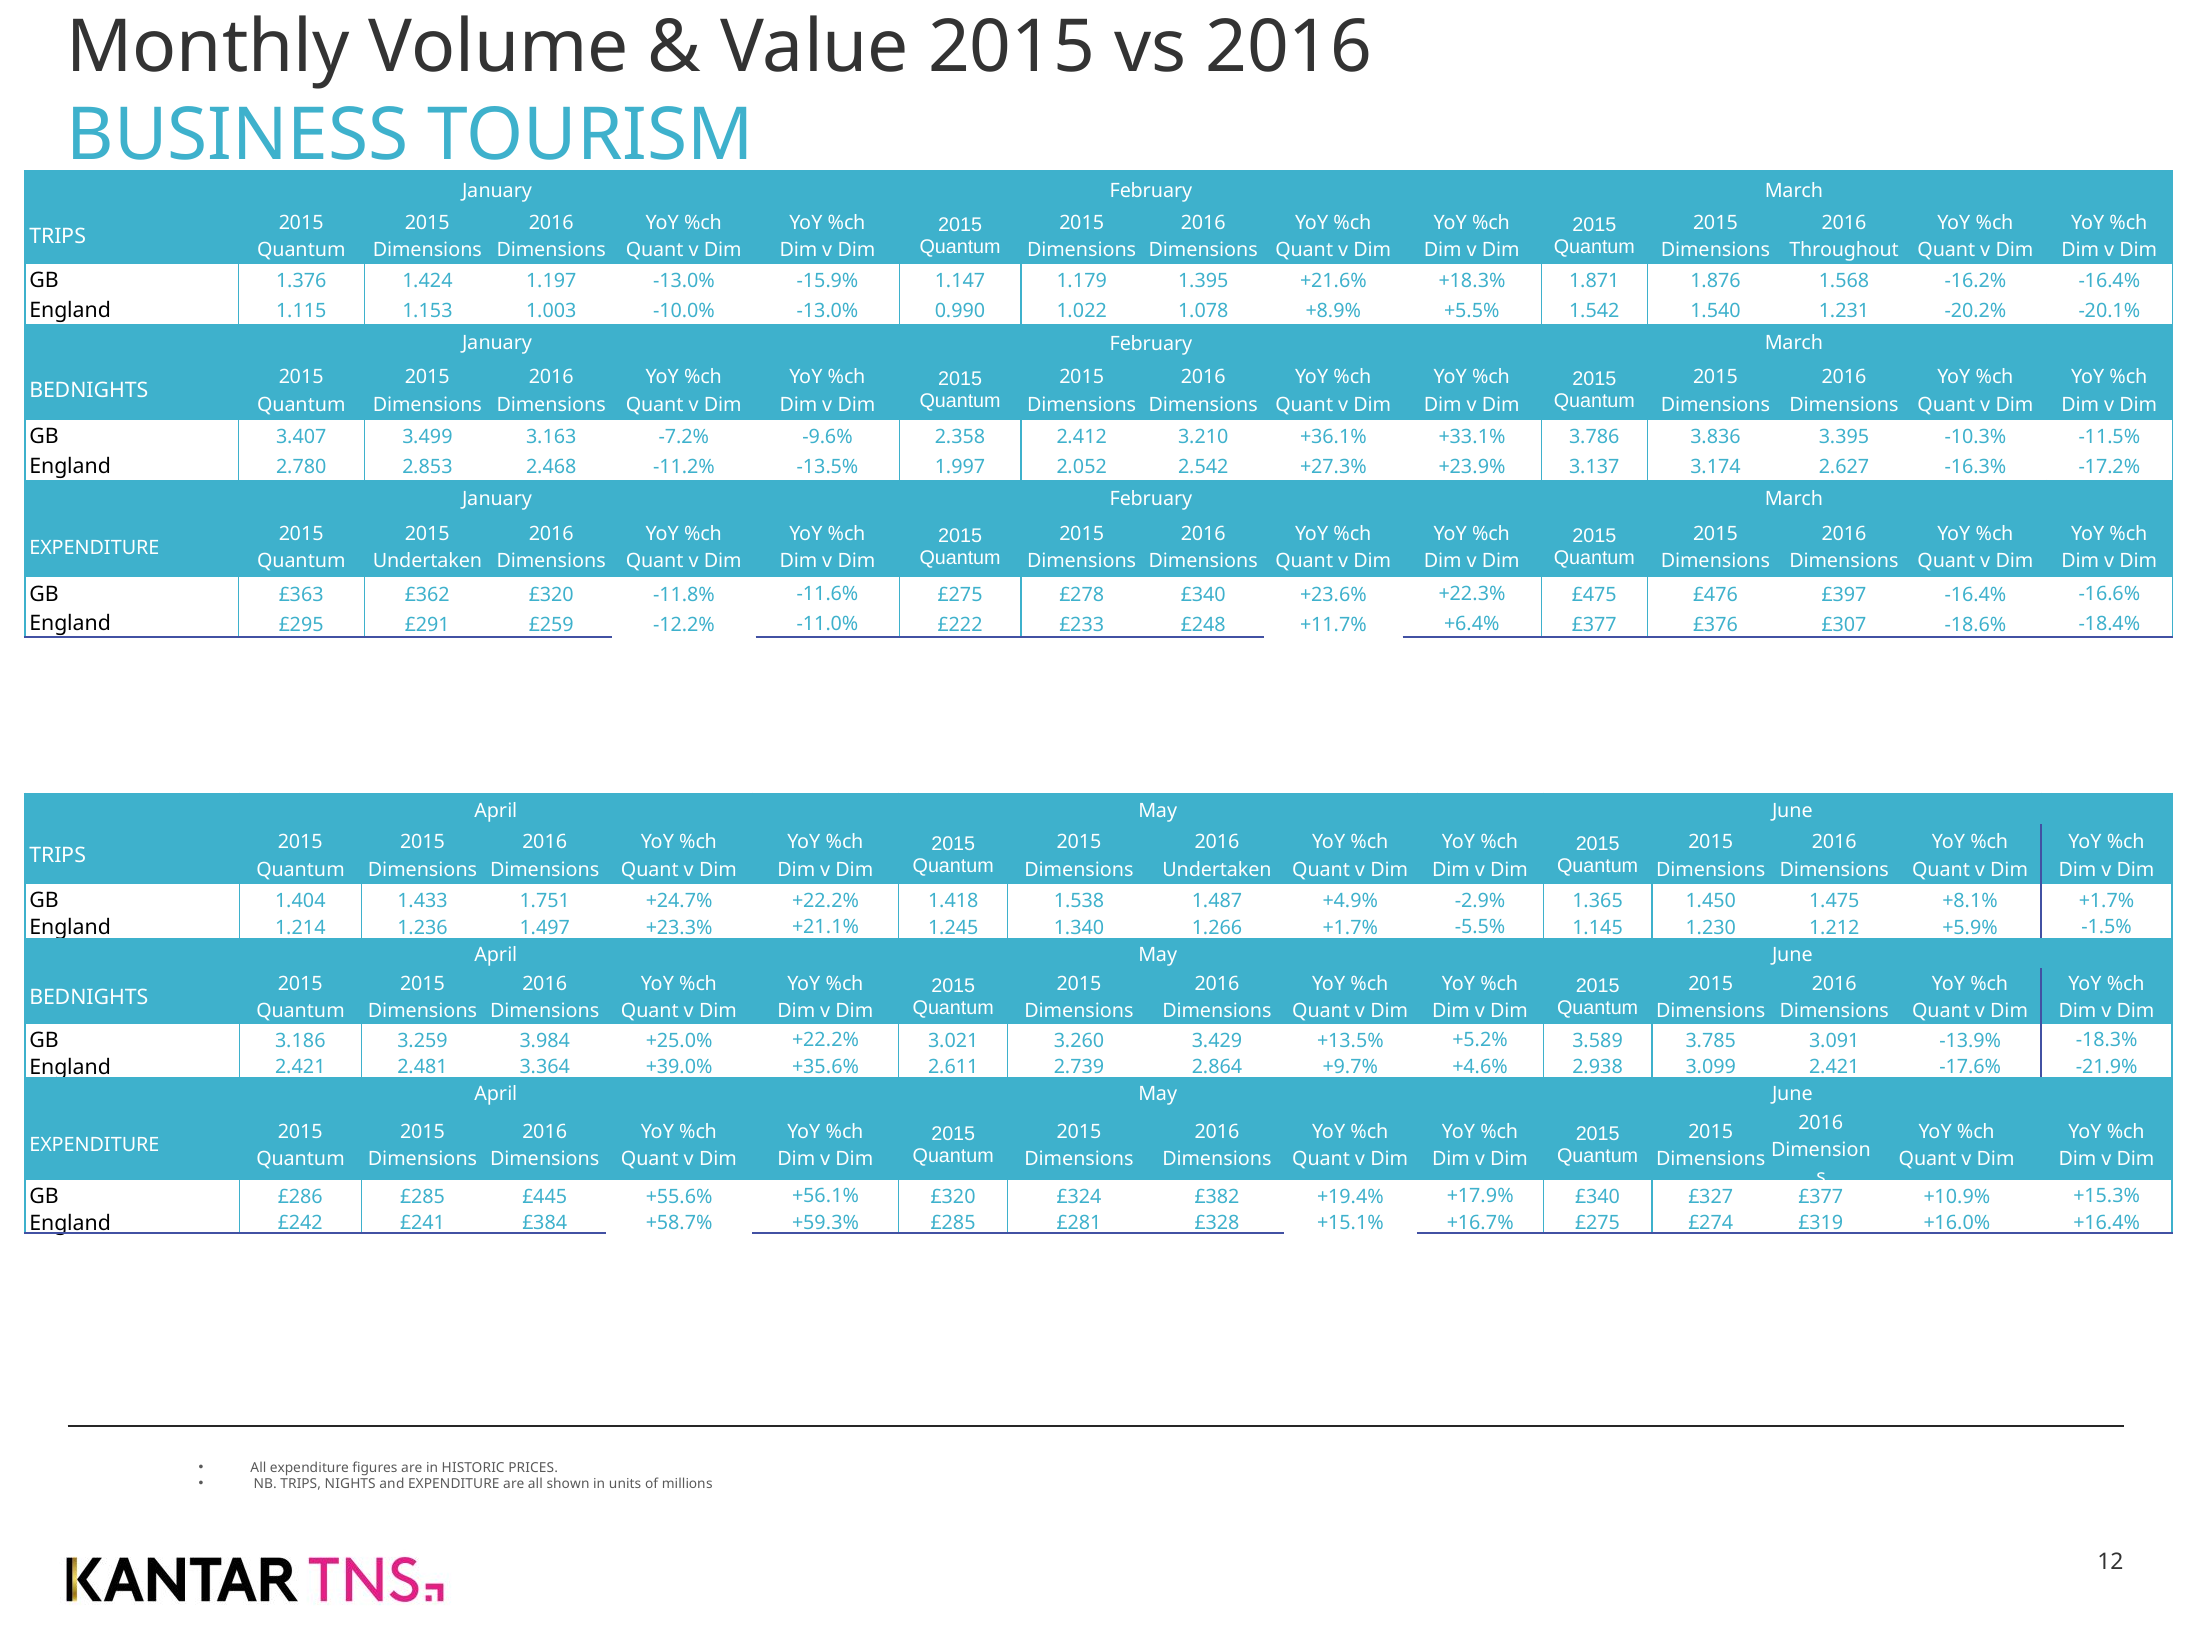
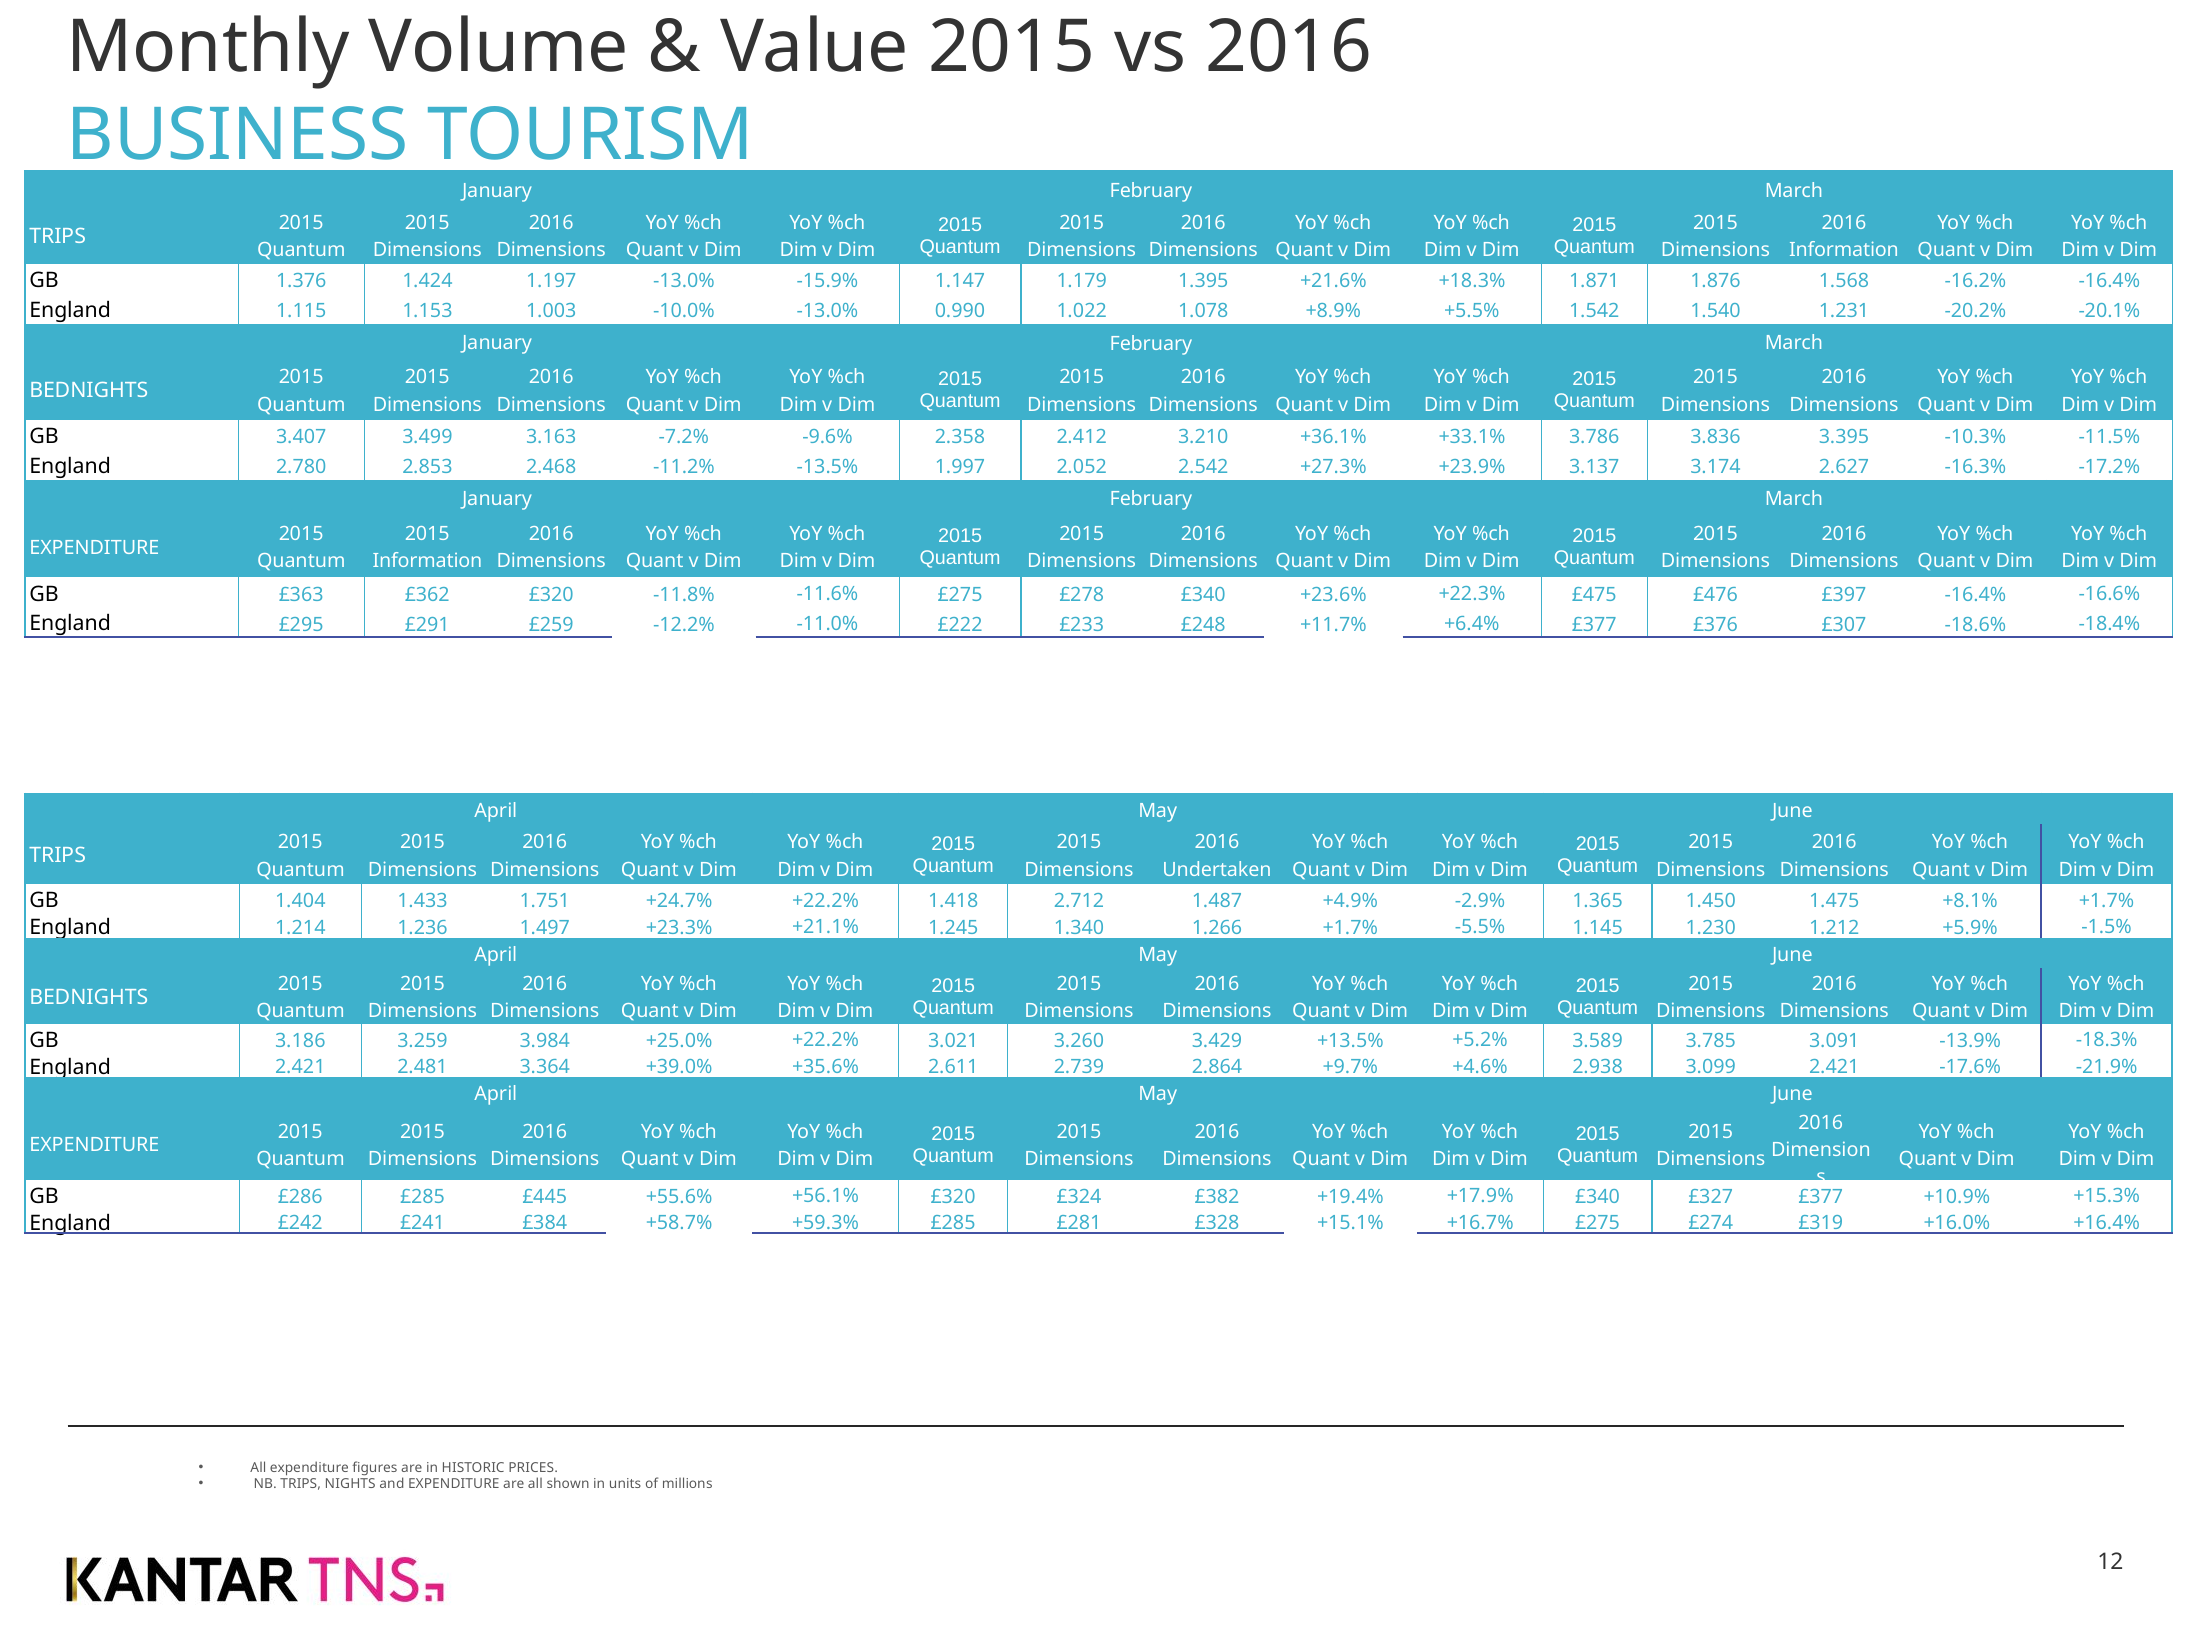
Throughout at (1844, 250): Throughout -> Information
Undertaken at (427, 561): Undertaken -> Information
1.538: 1.538 -> 2.712
